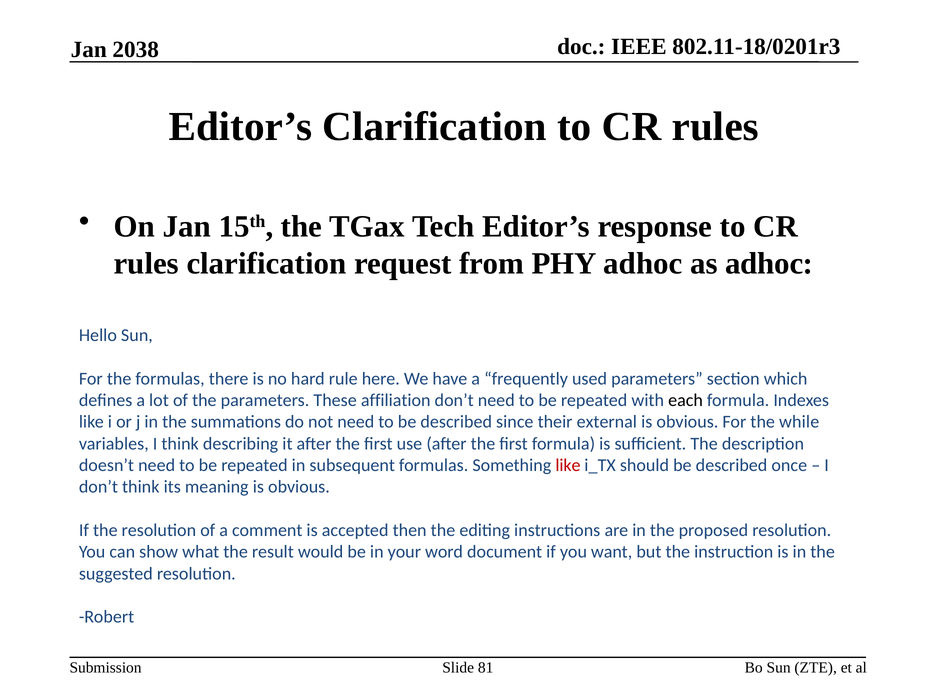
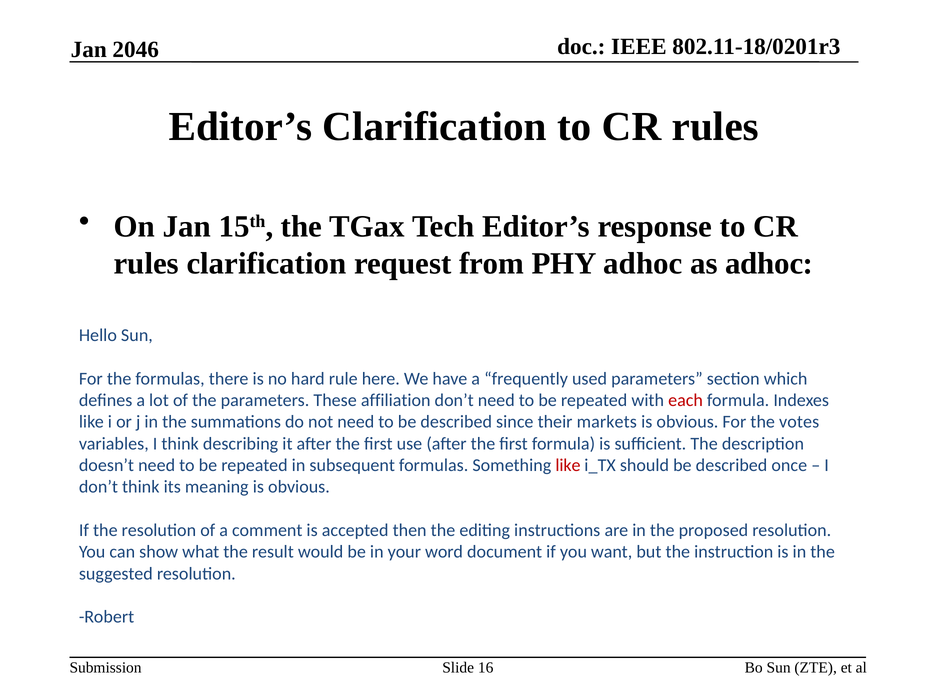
2038: 2038 -> 2046
each colour: black -> red
external: external -> markets
while: while -> votes
81: 81 -> 16
